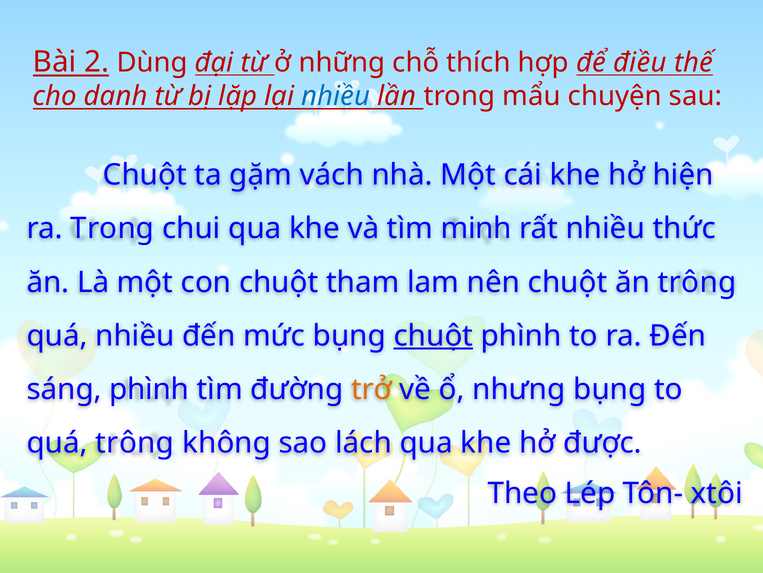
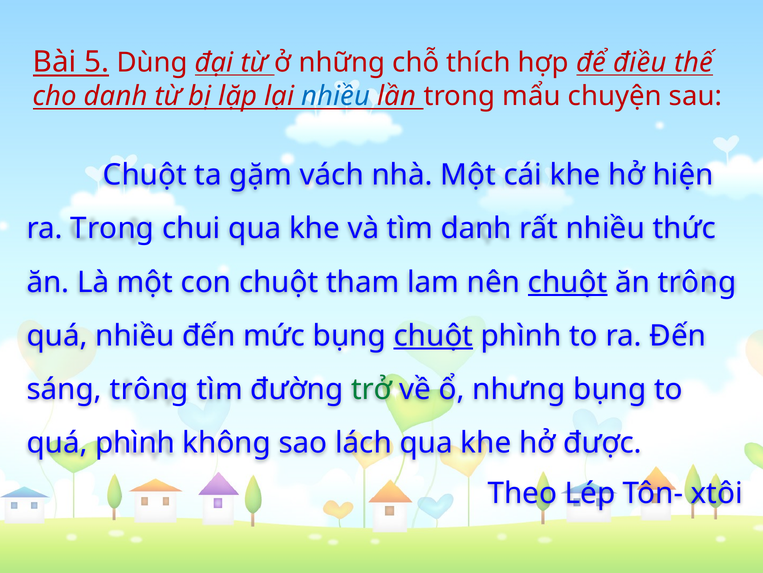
2: 2 -> 5
tìm minh: minh -> danh
chuột at (568, 282) underline: none -> present
sáng phình: phình -> trông
trở colour: orange -> green
quá trông: trông -> phình
